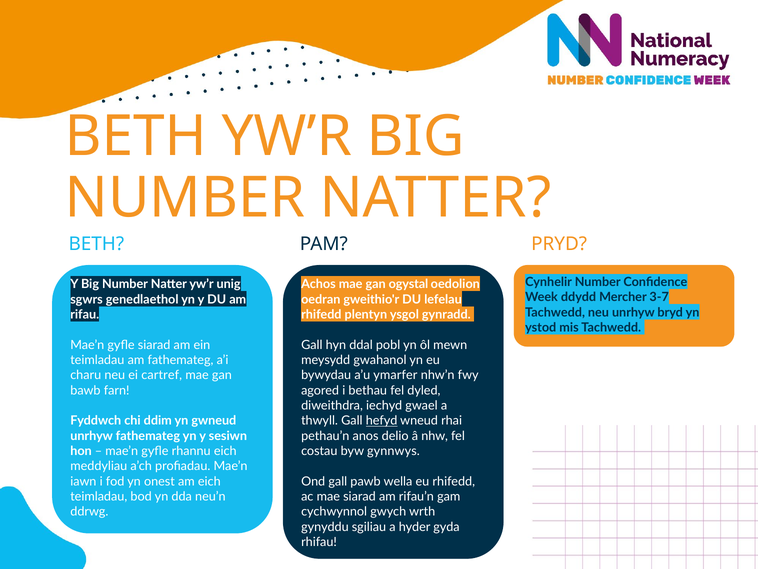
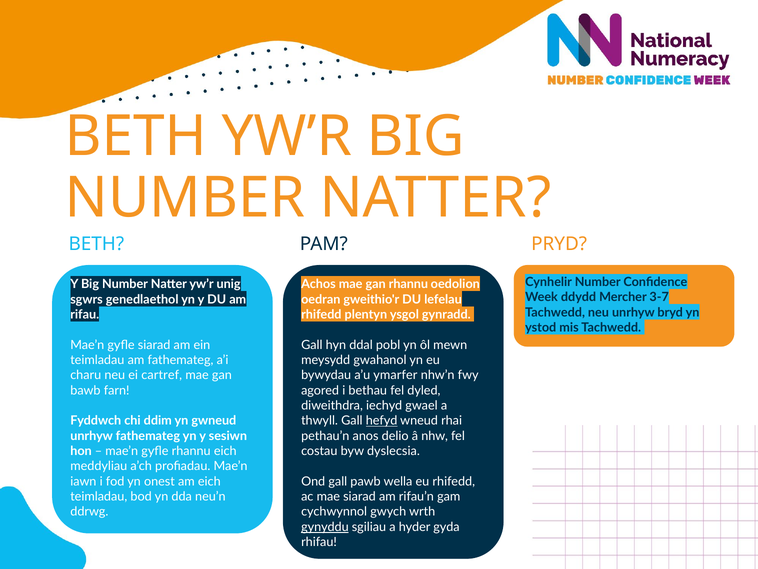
gan ogystal: ogystal -> rhannu
gynnwys: gynnwys -> dyslecsia
gynyddu underline: none -> present
